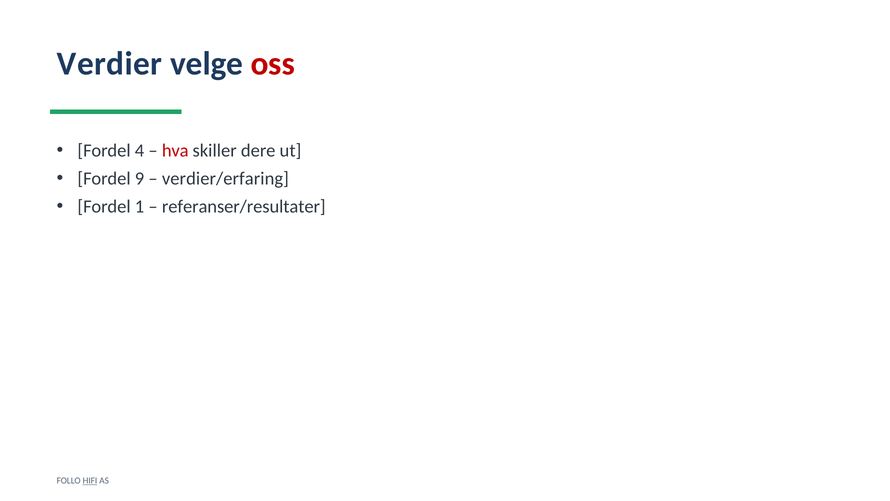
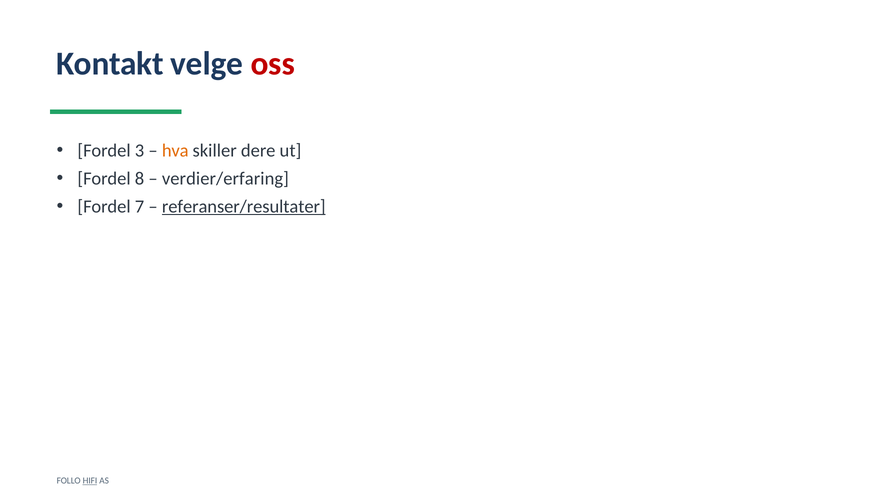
Verdier: Verdier -> Kontakt
4: 4 -> 3
hva colour: red -> orange
9: 9 -> 8
1: 1 -> 7
referanser/resultater underline: none -> present
